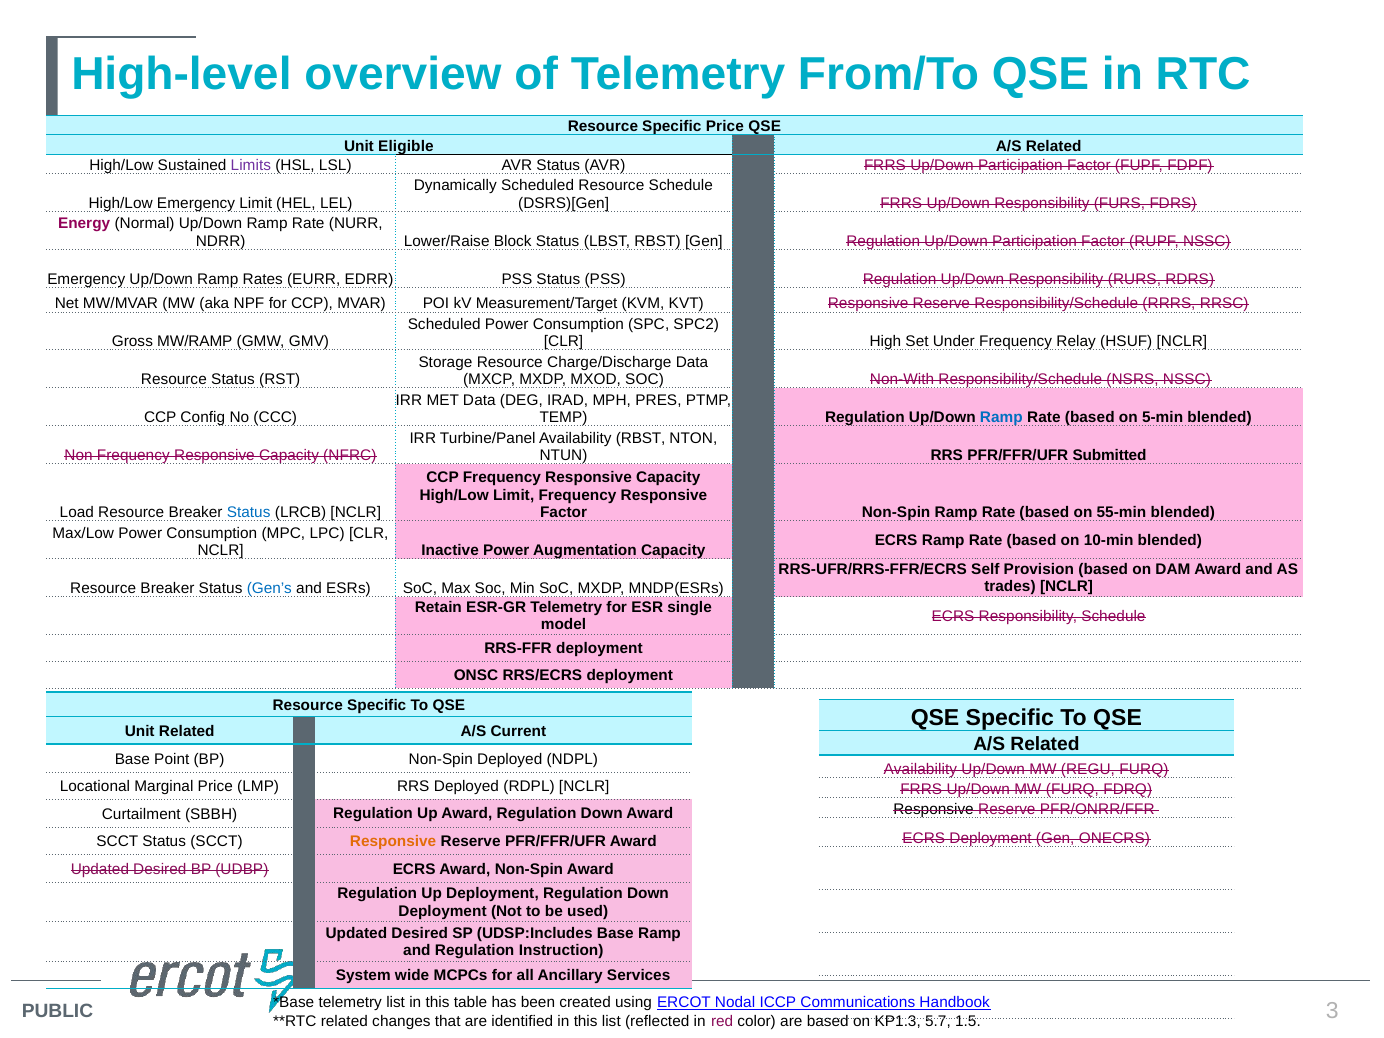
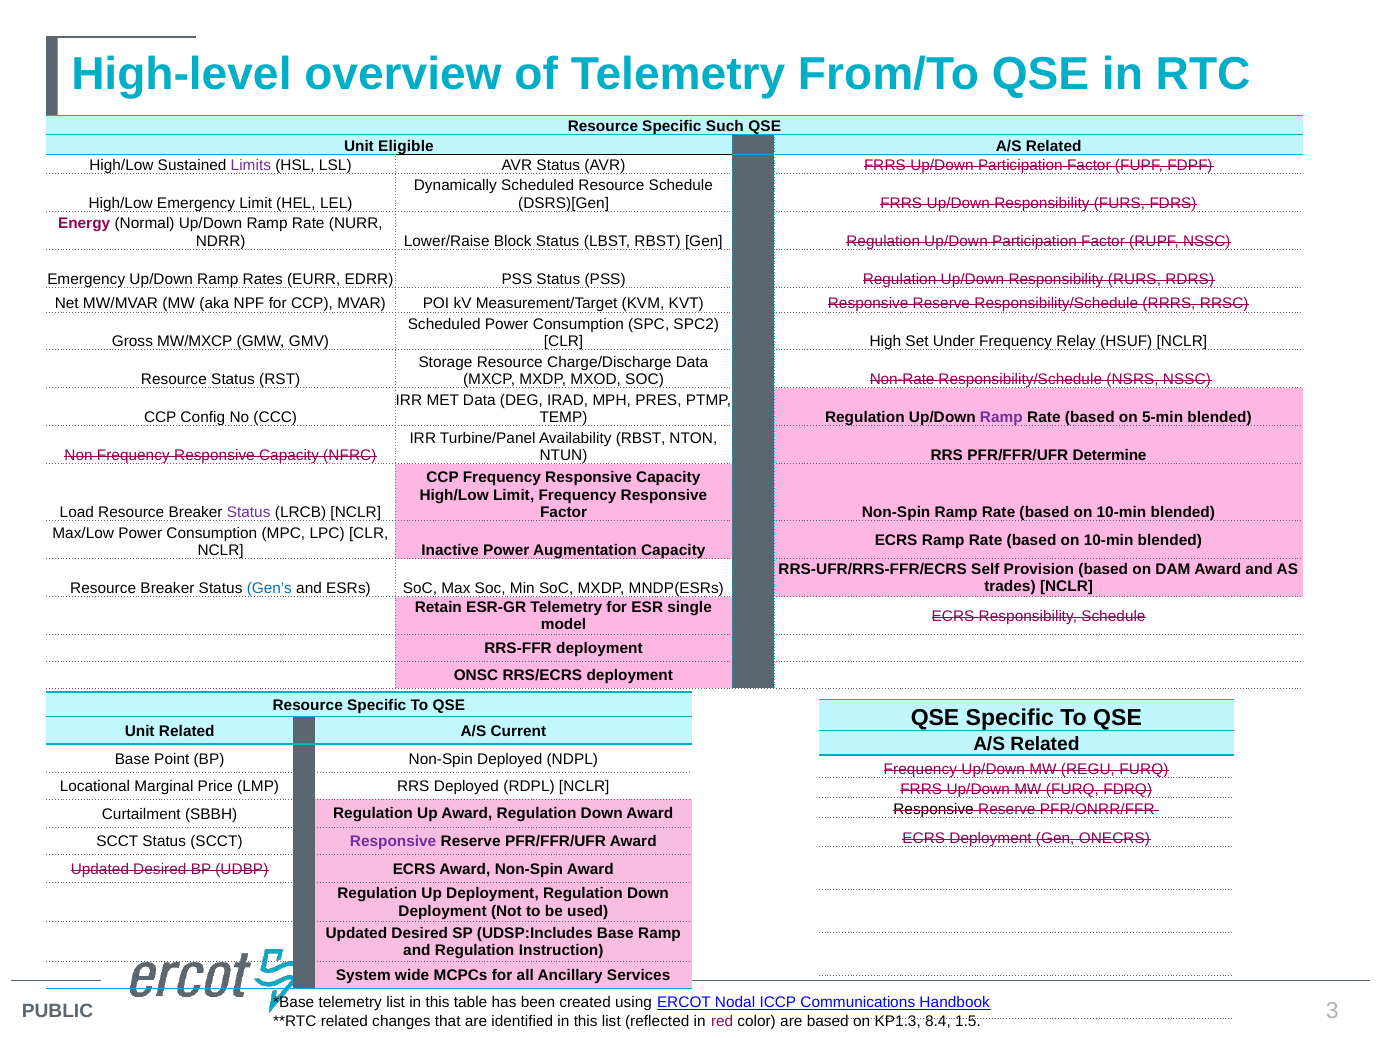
Specific Price: Price -> Such
MW/RAMP: MW/RAMP -> MW/MXCP
Non-With: Non-With -> Non-Rate
Ramp at (1001, 418) colour: blue -> purple
Submitted: Submitted -> Determine
Status at (249, 512) colour: blue -> purple
55-min at (1121, 512): 55-min -> 10-min
Availability at (920, 769): Availability -> Frequency
Responsive at (393, 841) colour: orange -> purple
5.7: 5.7 -> 8.4
